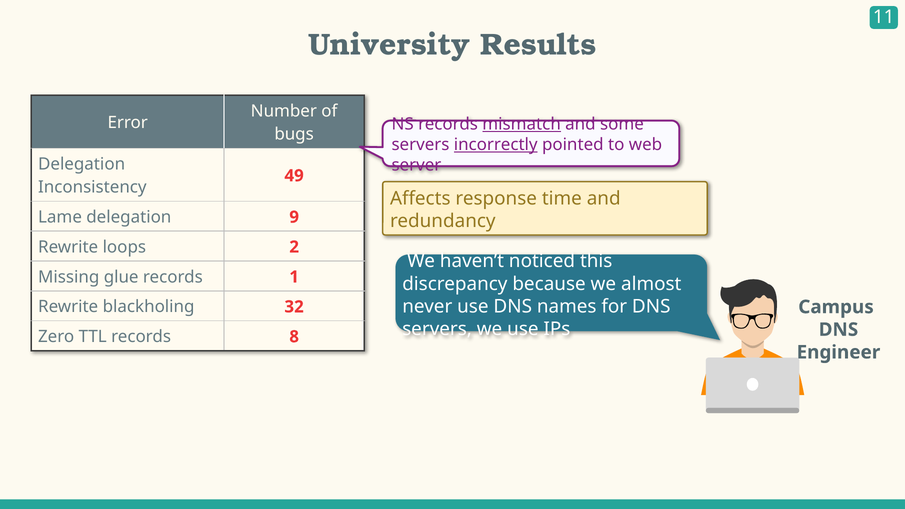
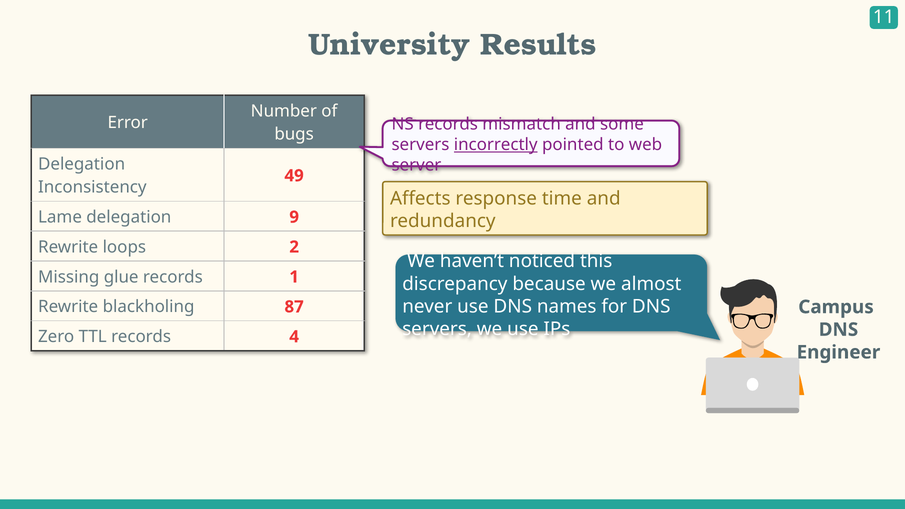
mismatch underline: present -> none
32: 32 -> 87
8: 8 -> 4
